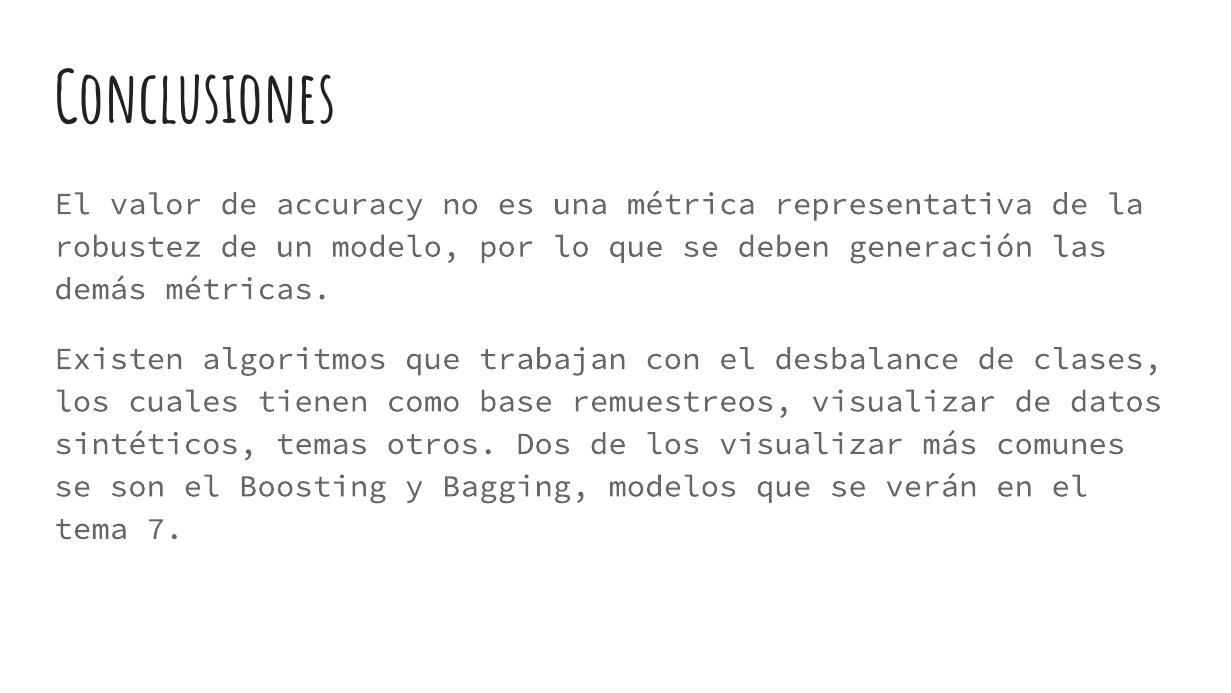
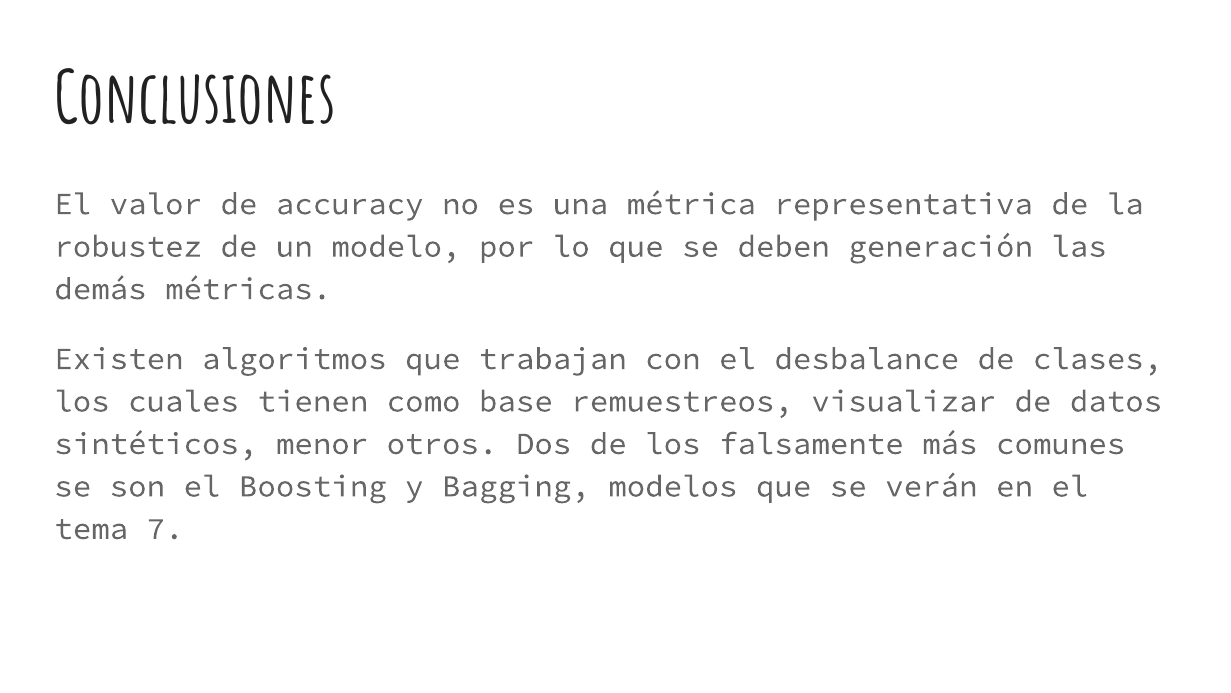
temas: temas -> menor
los visualizar: visualizar -> falsamente
